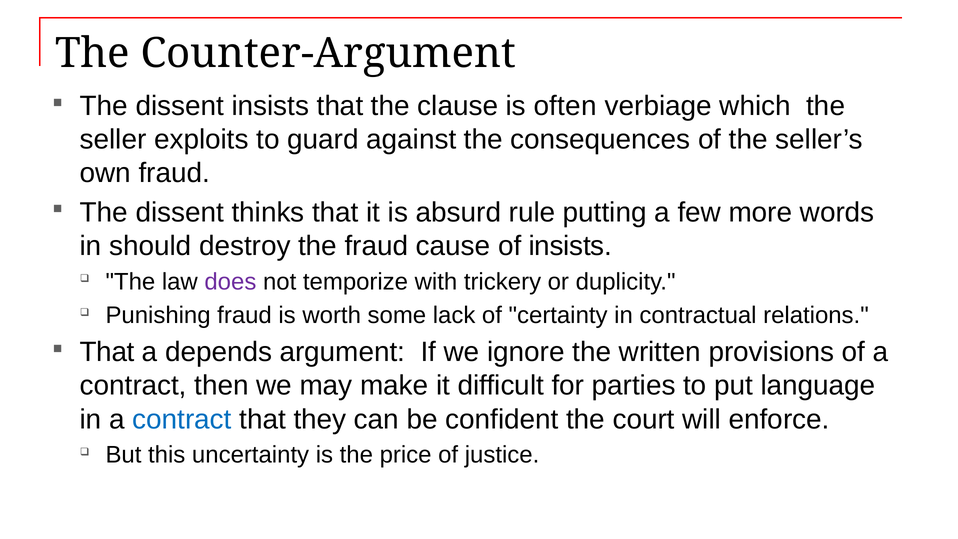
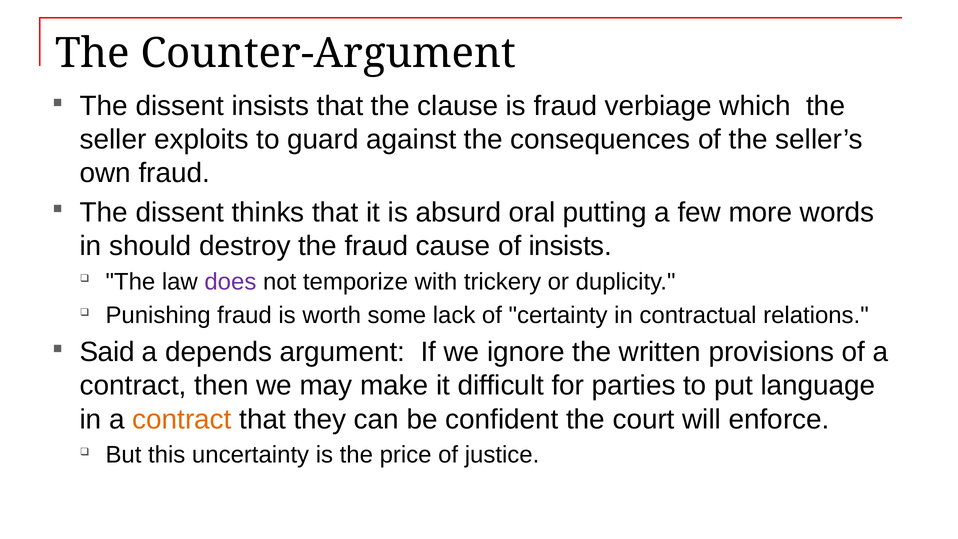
is often: often -> fraud
rule: rule -> oral
That at (107, 352): That -> Said
contract at (182, 419) colour: blue -> orange
